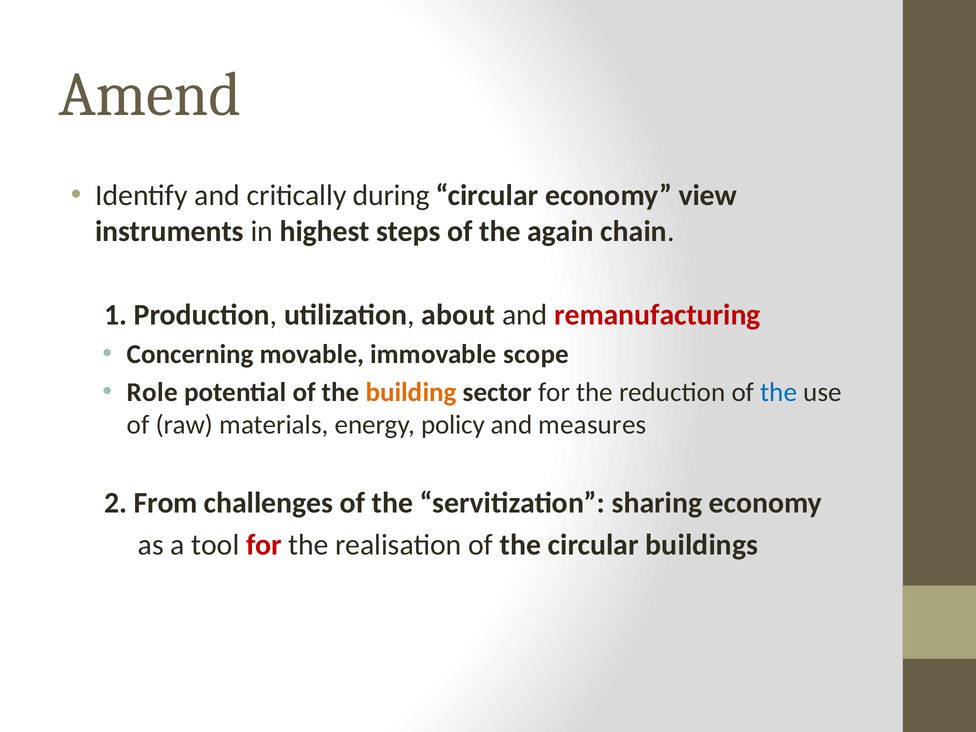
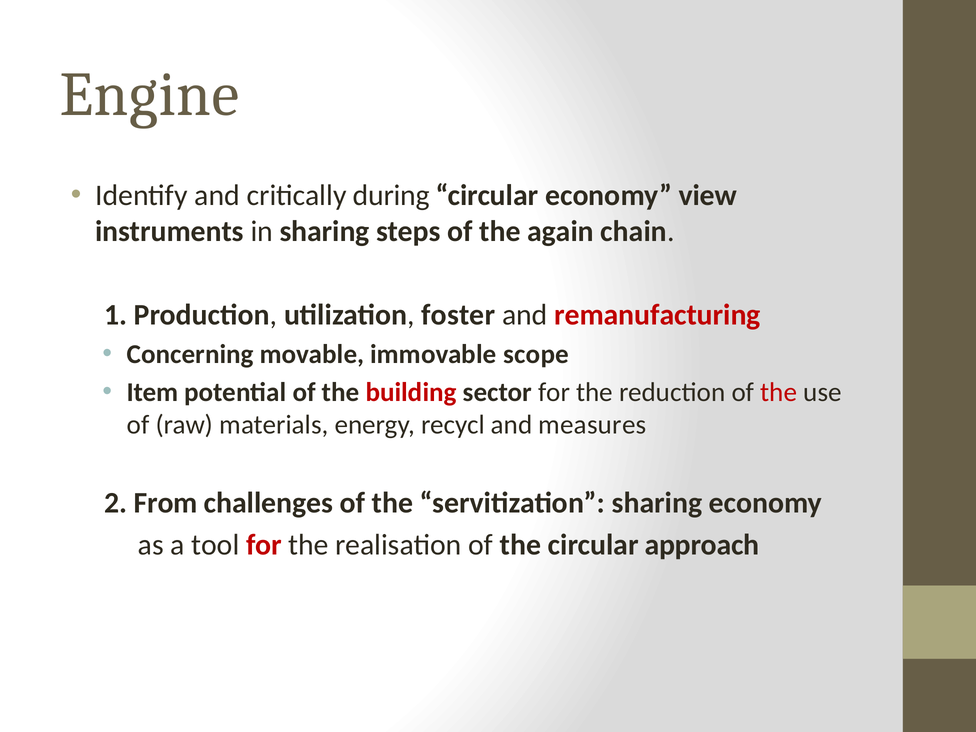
Amend: Amend -> Engine
in highest: highest -> sharing
about: about -> foster
Role: Role -> Item
building colour: orange -> red
the at (779, 392) colour: blue -> red
policy: policy -> recycl
buildings: buildings -> approach
